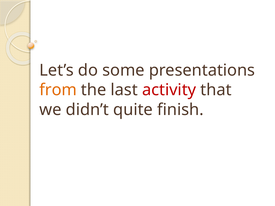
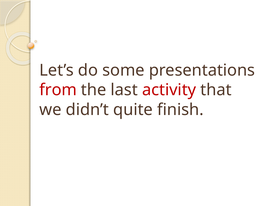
from colour: orange -> red
